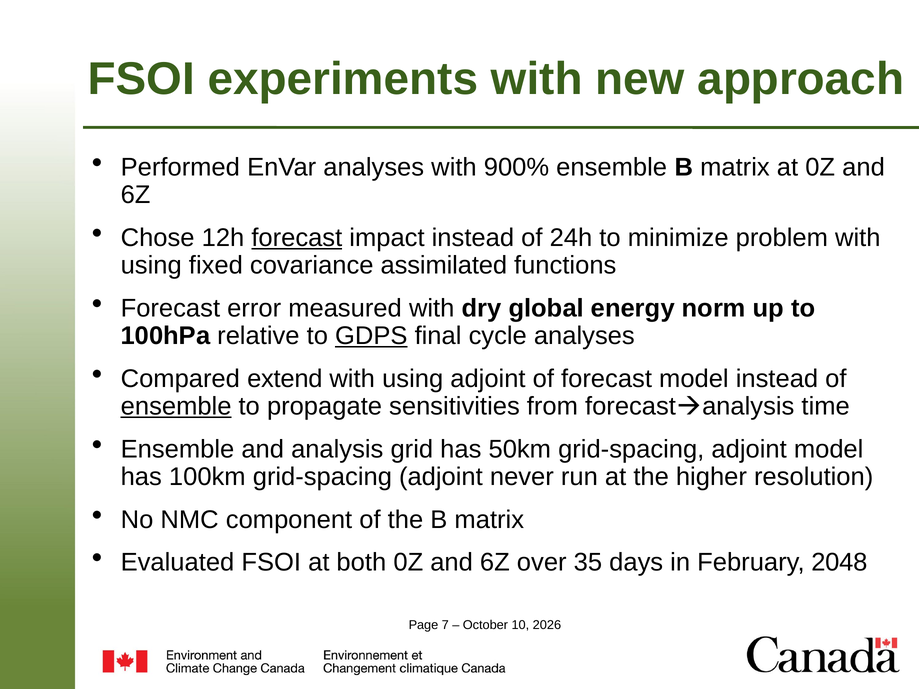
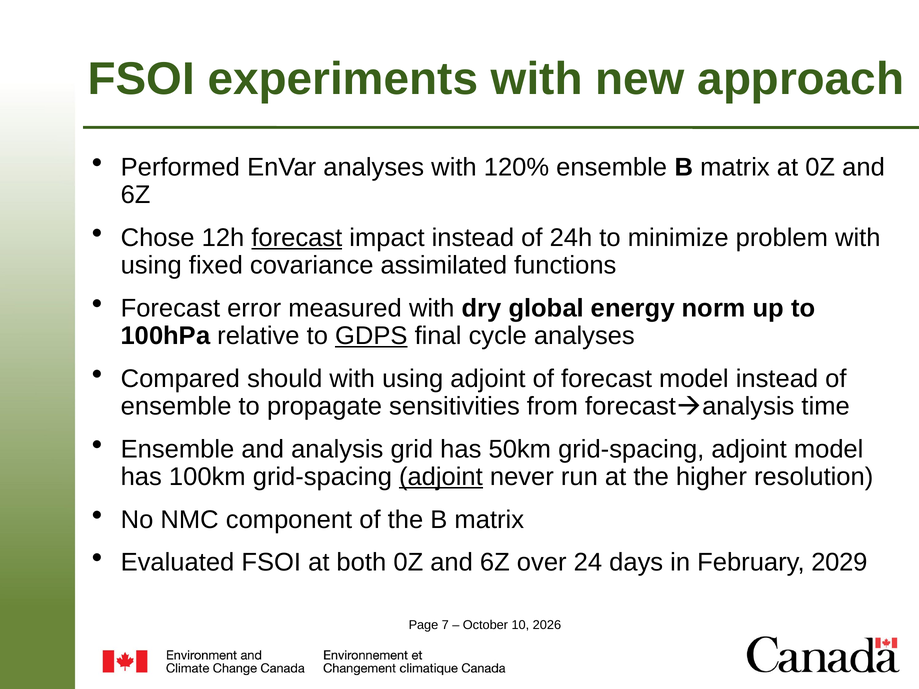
900%: 900% -> 120%
extend: extend -> should
ensemble at (176, 406) underline: present -> none
adjoint at (441, 477) underline: none -> present
35: 35 -> 24
2048: 2048 -> 2029
